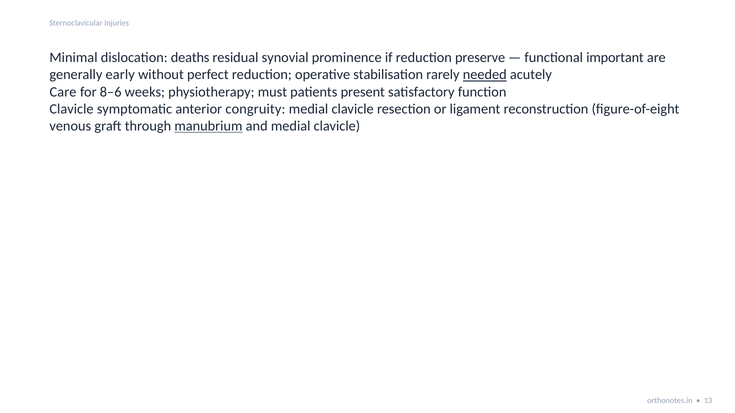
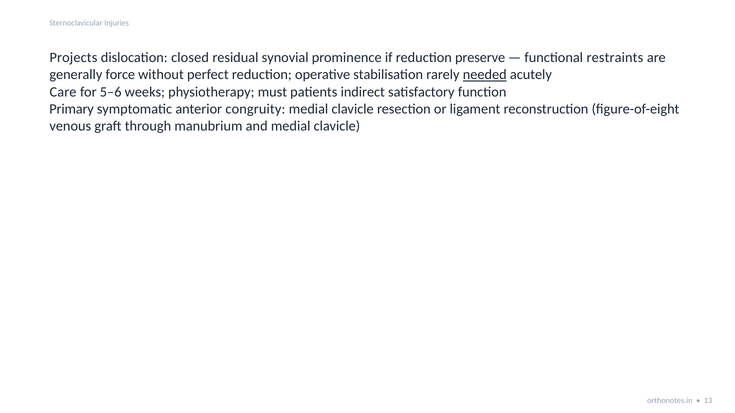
Minimal: Minimal -> Projects
deaths: deaths -> closed
important: important -> restraints
early: early -> force
8–6: 8–6 -> 5–6
present: present -> indirect
Clavicle at (72, 109): Clavicle -> Primary
manubrium underline: present -> none
